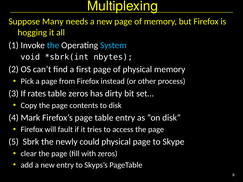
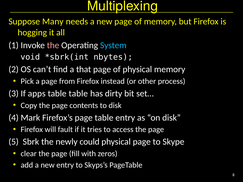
the at (53, 45) colour: light blue -> pink
first: first -> that
rates: rates -> apps
table zeros: zeros -> table
